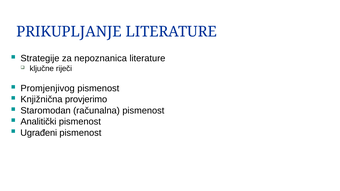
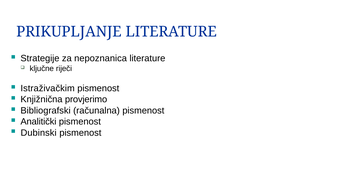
Promjenjivog: Promjenjivog -> Istraživačkim
Staromodan: Staromodan -> Bibliografski
Ugrađeni: Ugrađeni -> Dubinski
